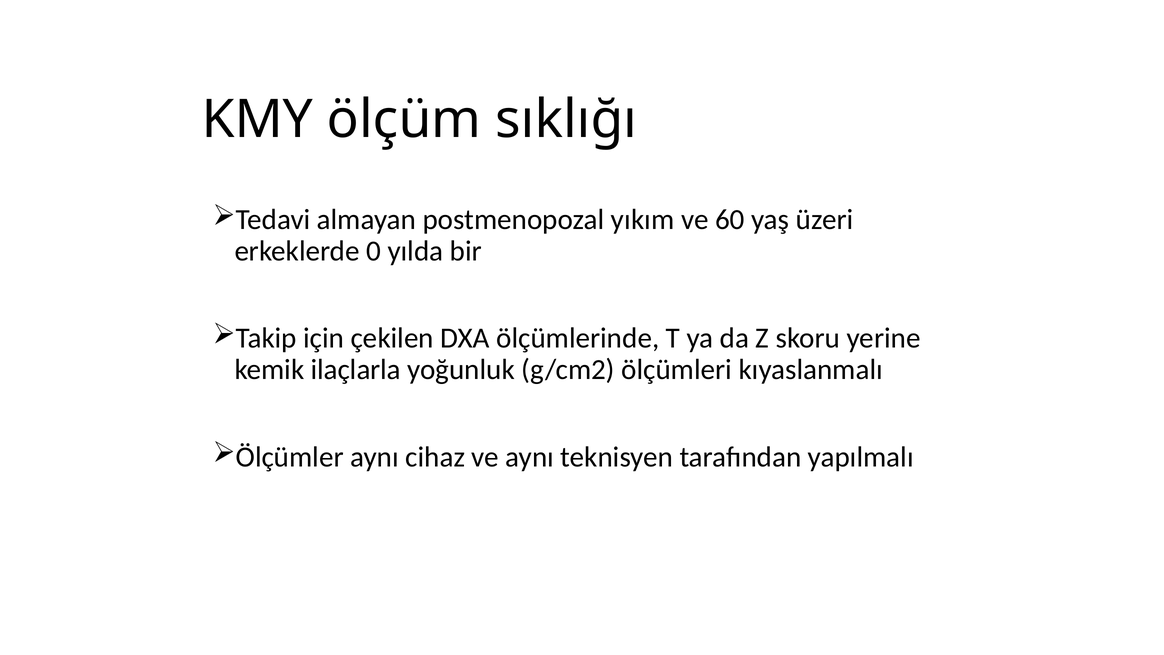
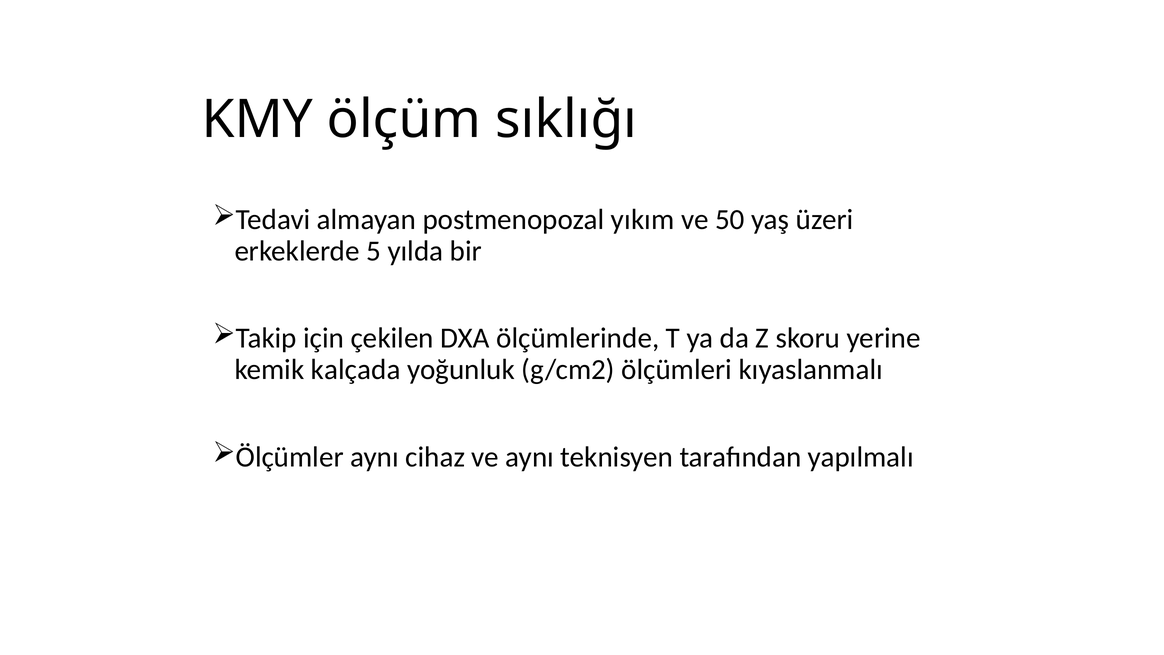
60: 60 -> 50
0: 0 -> 5
ilaçlarla: ilaçlarla -> kalçada
